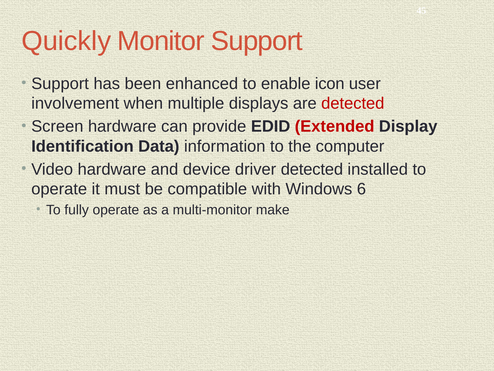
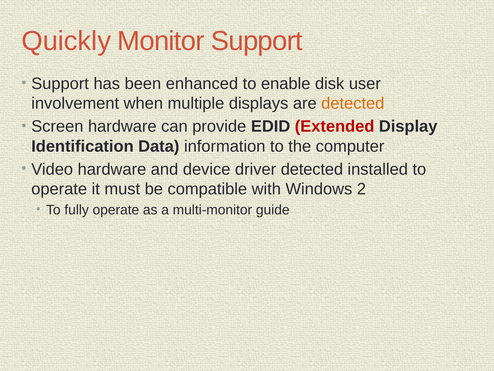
icon: icon -> disk
detected at (353, 103) colour: red -> orange
6: 6 -> 2
make: make -> guide
